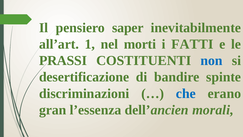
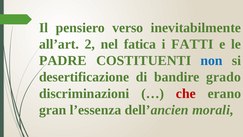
saper: saper -> verso
1: 1 -> 2
morti: morti -> fatica
PRASSI: PRASSI -> PADRE
spinte: spinte -> grado
che colour: blue -> red
